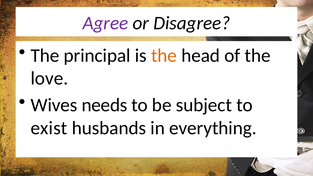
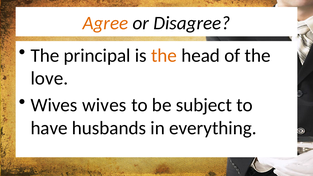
Agree colour: purple -> orange
Wives needs: needs -> wives
exist: exist -> have
